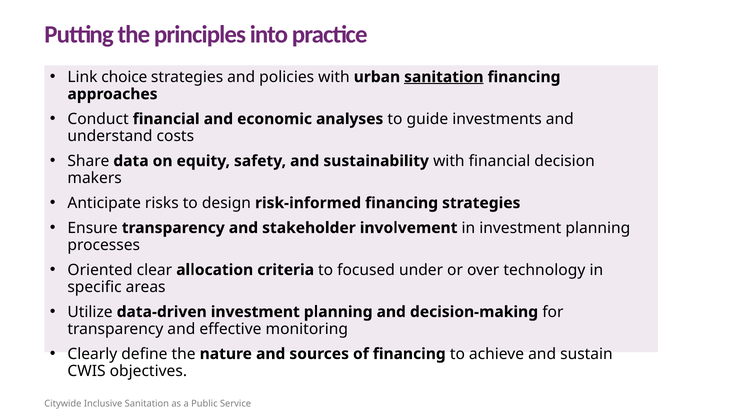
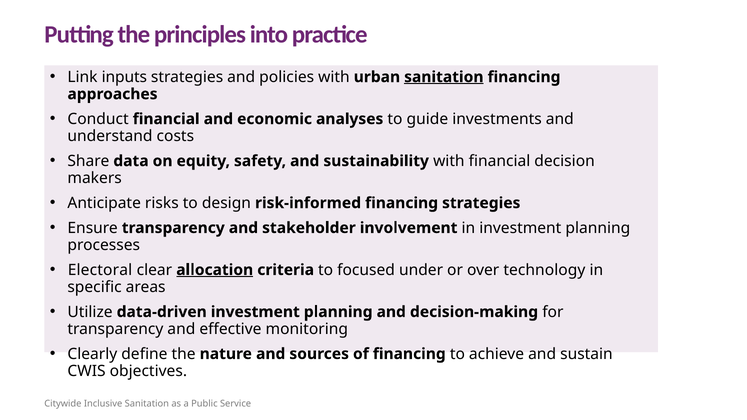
choice: choice -> inputs
Oriented: Oriented -> Electoral
allocation underline: none -> present
